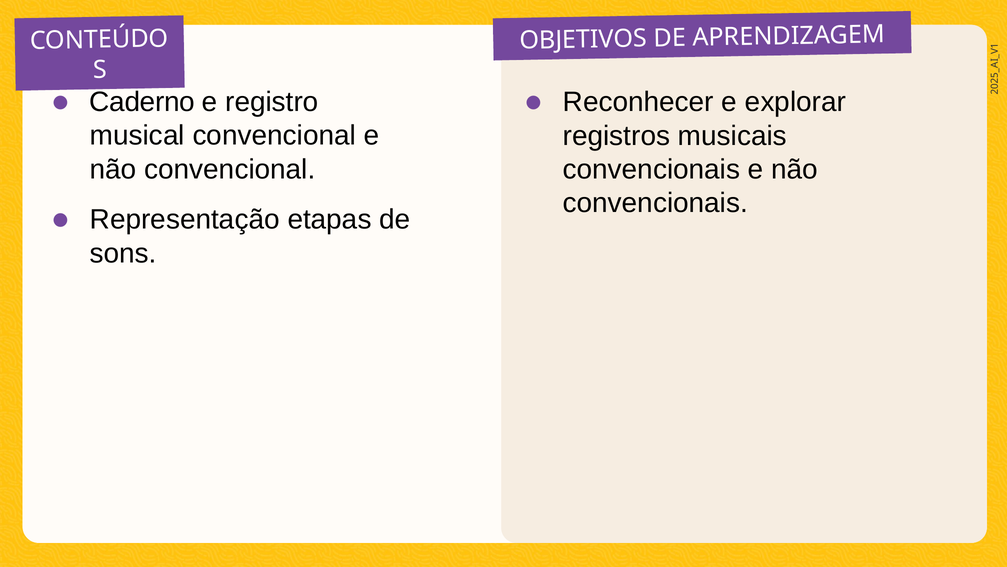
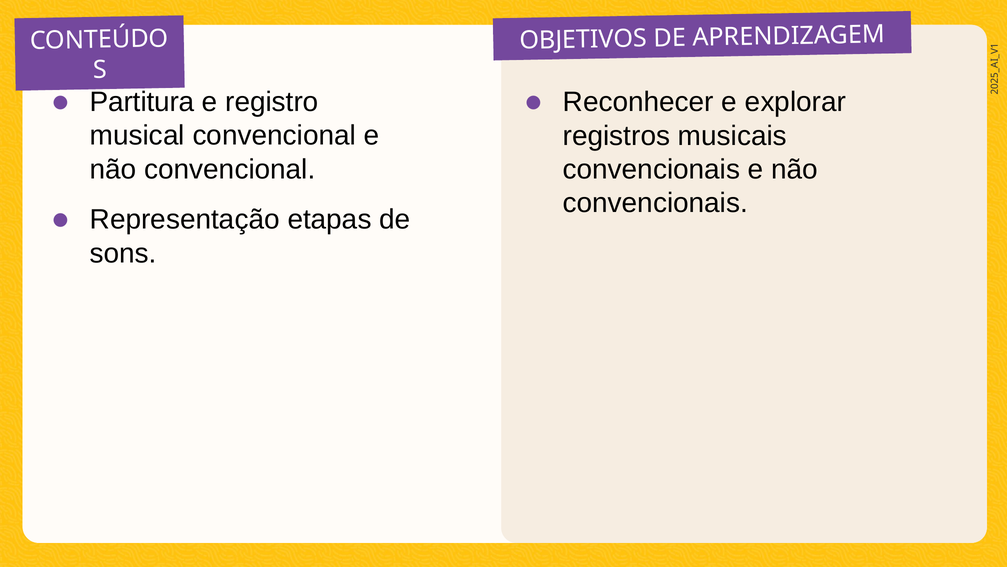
Caderno: Caderno -> Partitura
